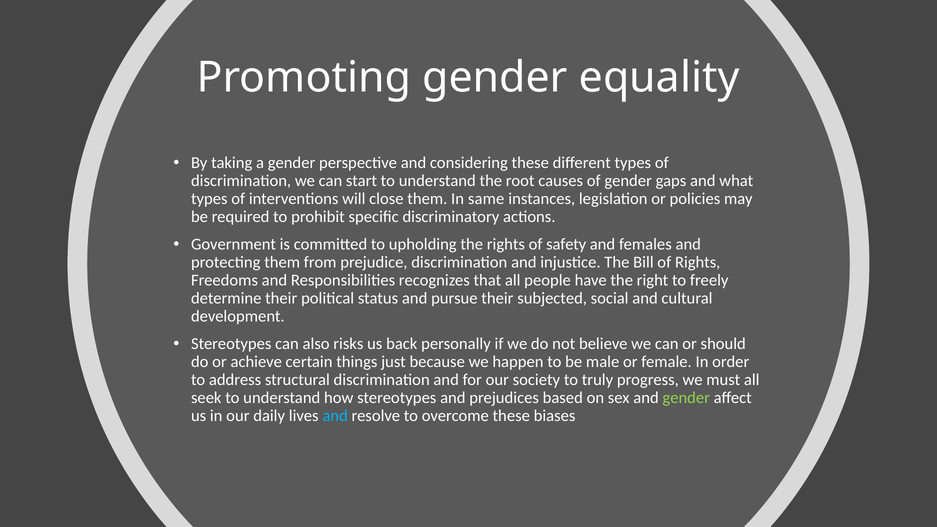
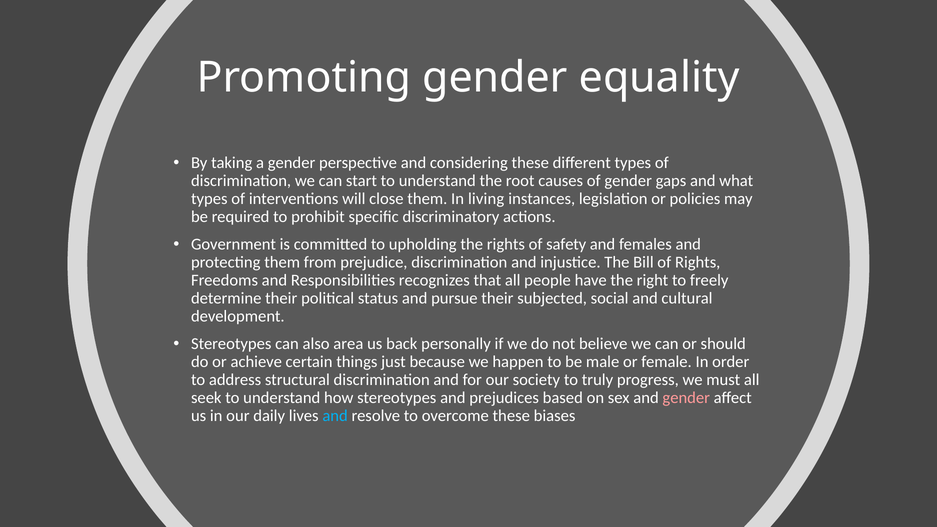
same: same -> living
risks: risks -> area
gender at (686, 398) colour: light green -> pink
